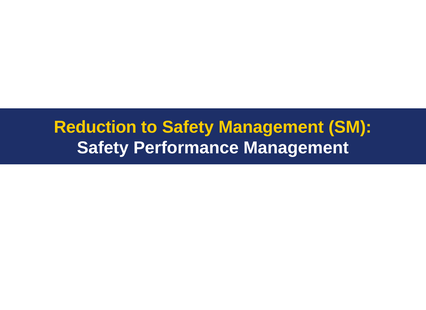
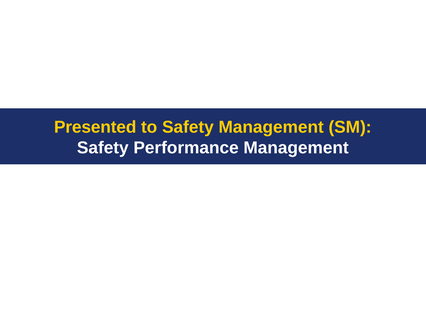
Reduction: Reduction -> Presented
